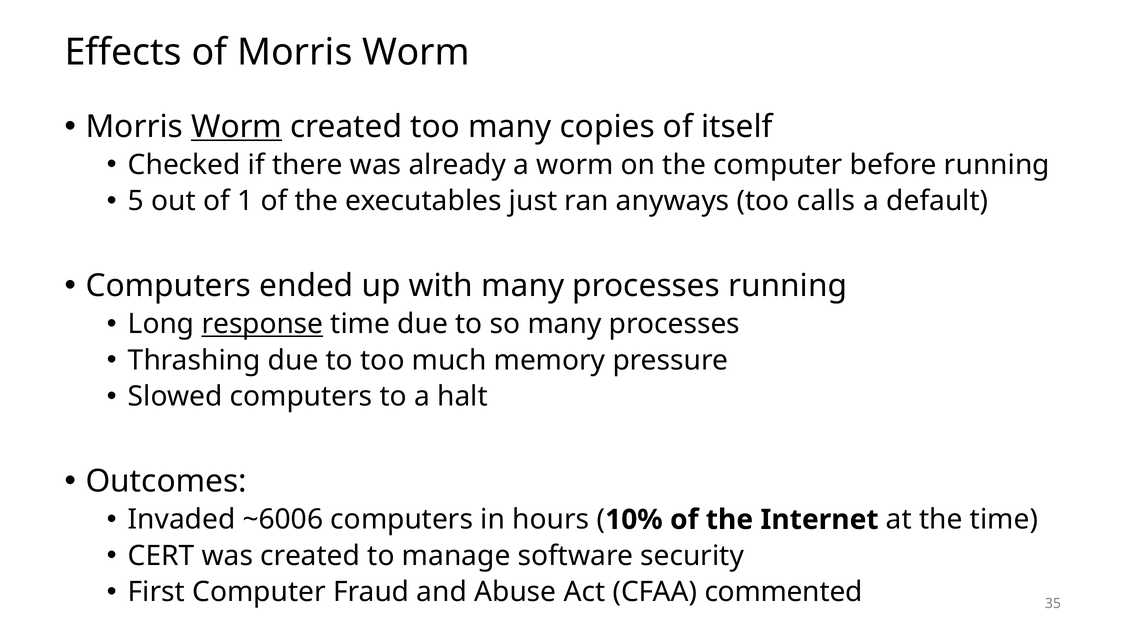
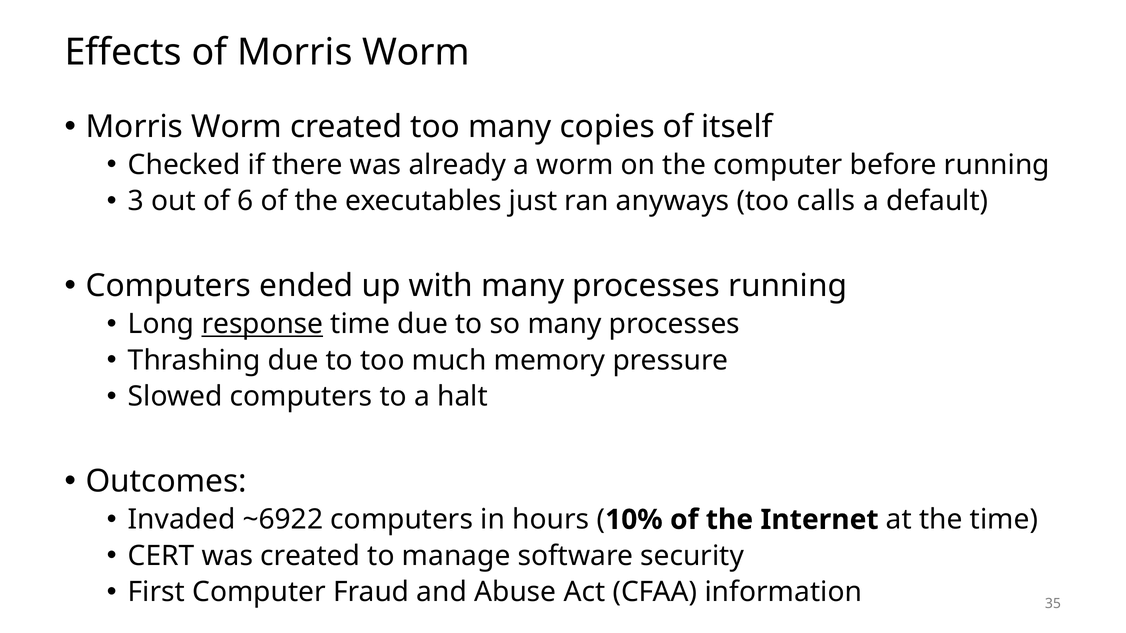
Worm at (237, 127) underline: present -> none
5: 5 -> 3
1: 1 -> 6
~6006: ~6006 -> ~6922
commented: commented -> information
